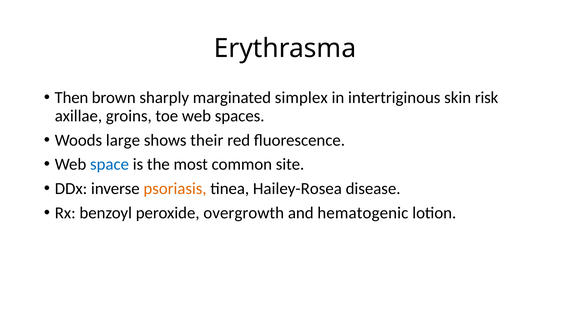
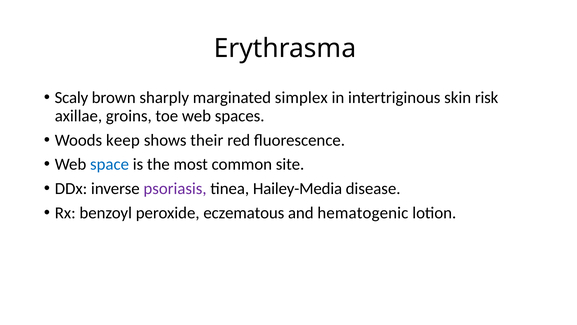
Then: Then -> Scaly
large: large -> keep
psoriasis colour: orange -> purple
Hailey-Rosea: Hailey-Rosea -> Hailey-Media
overgrowth: overgrowth -> eczematous
